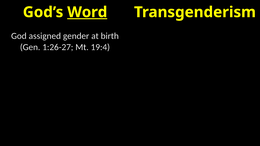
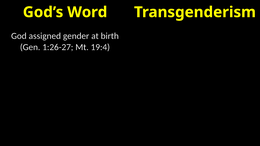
Word underline: present -> none
